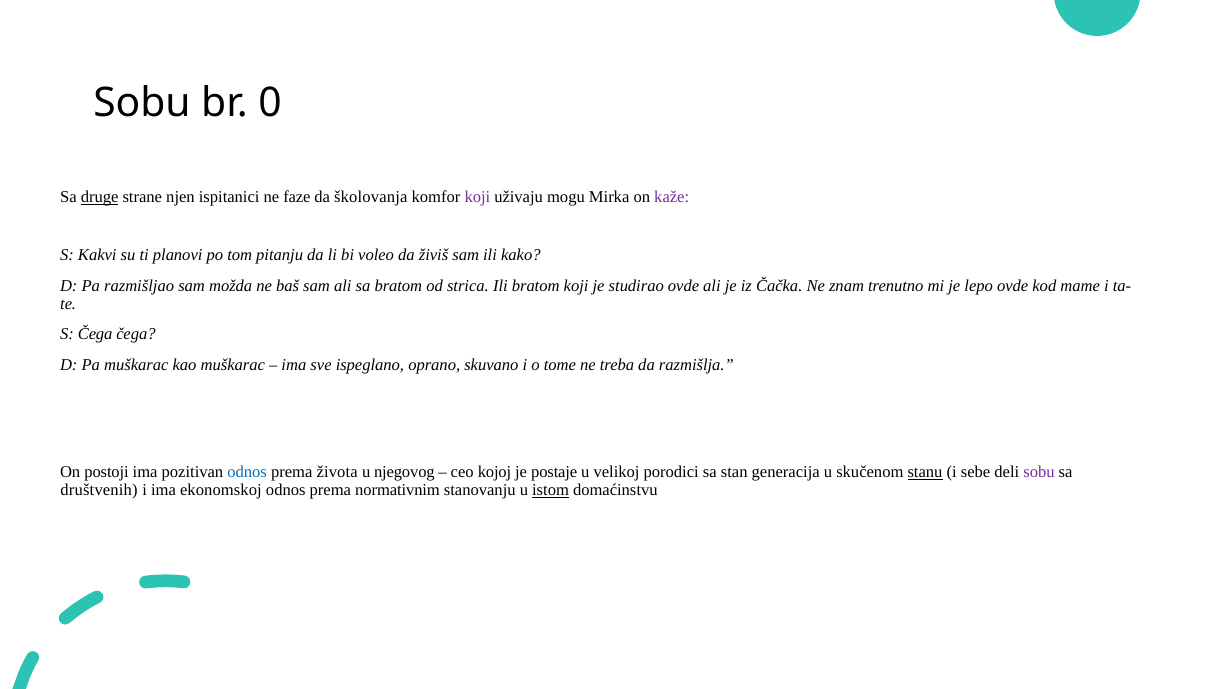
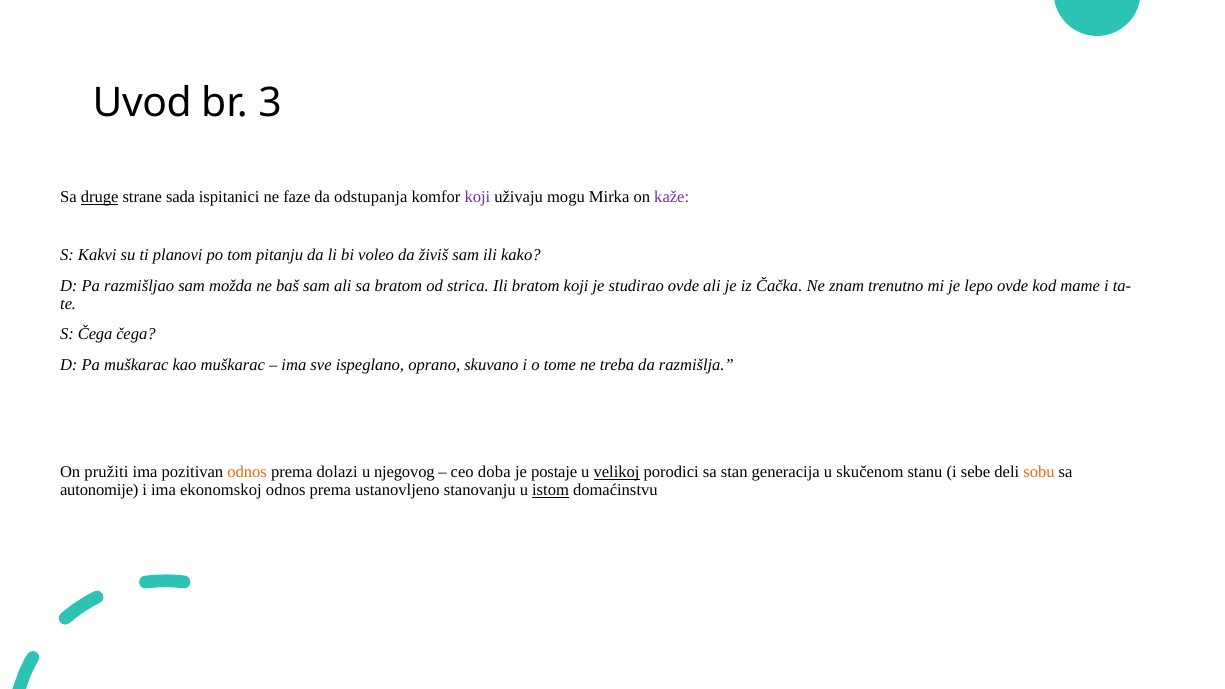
Sobu at (142, 103): Sobu -> Uvod
0: 0 -> 3
njen: njen -> sada
školovanja: školovanja -> odstupanja
postoji: postoji -> pružiti
odnos at (247, 472) colour: blue -> orange
života: života -> dolazi
kojoj: kojoj -> doba
velikoj underline: none -> present
stanu underline: present -> none
sobu at (1039, 472) colour: purple -> orange
društvenih: društvenih -> autonomije
normativnim: normativnim -> ustanovljeno
